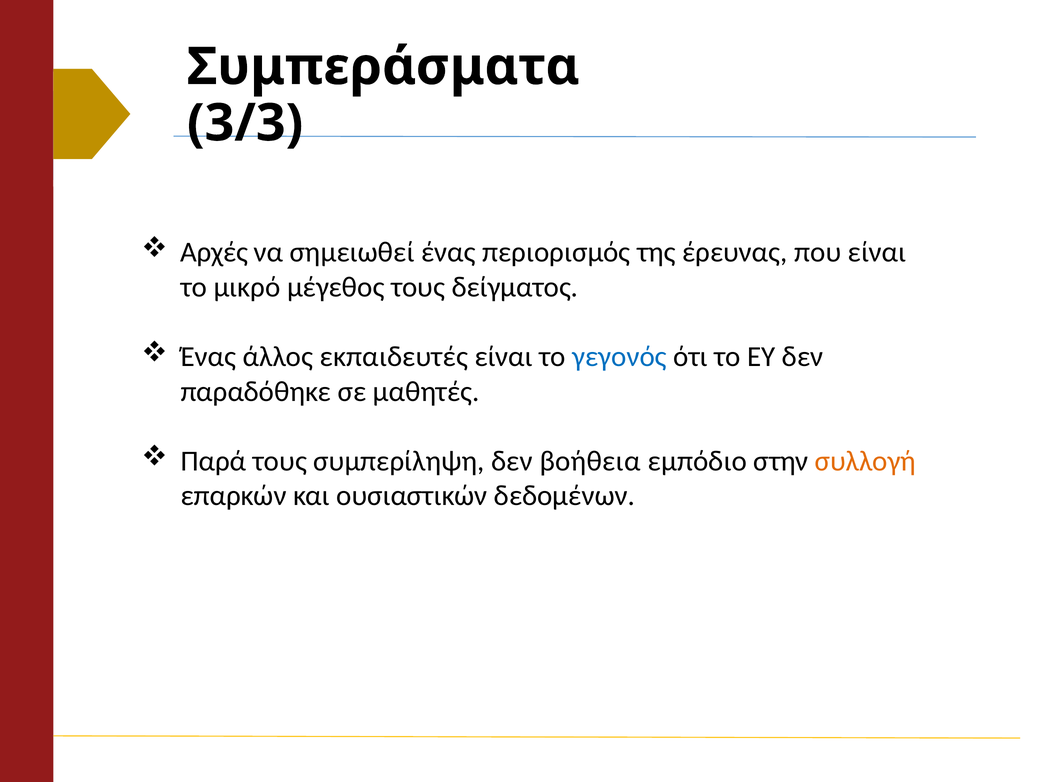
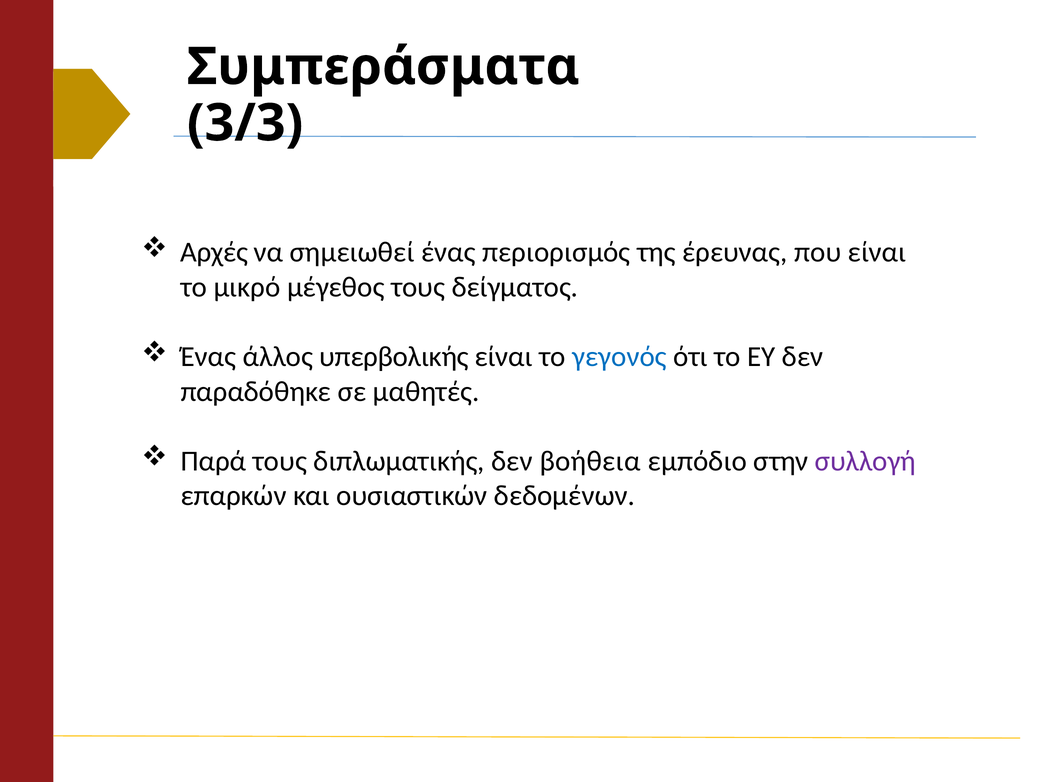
εκπαιδευτές: εκπαιδευτές -> υπερβολικής
συμπερίληψη: συμπερίληψη -> διπλωματικής
συλλογή colour: orange -> purple
